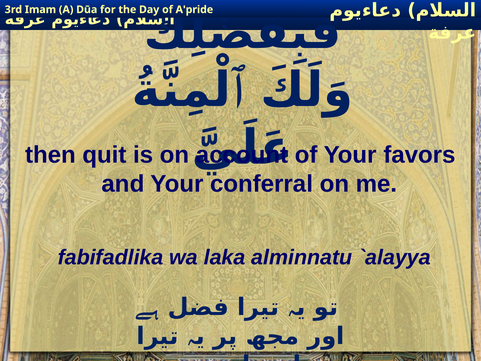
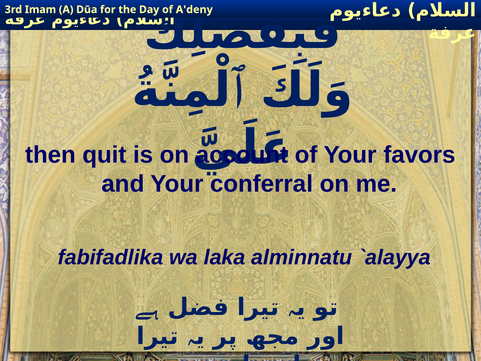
A'pride: A'pride -> A'deny
